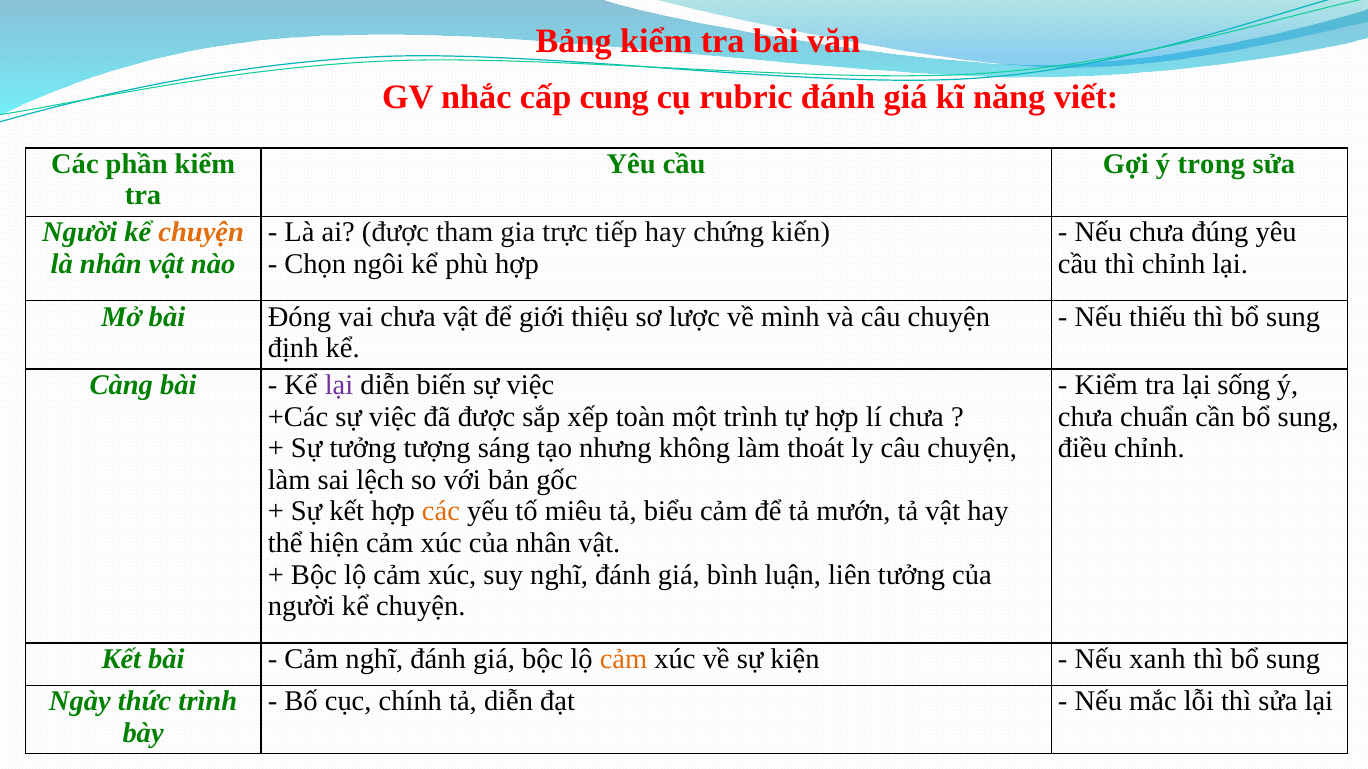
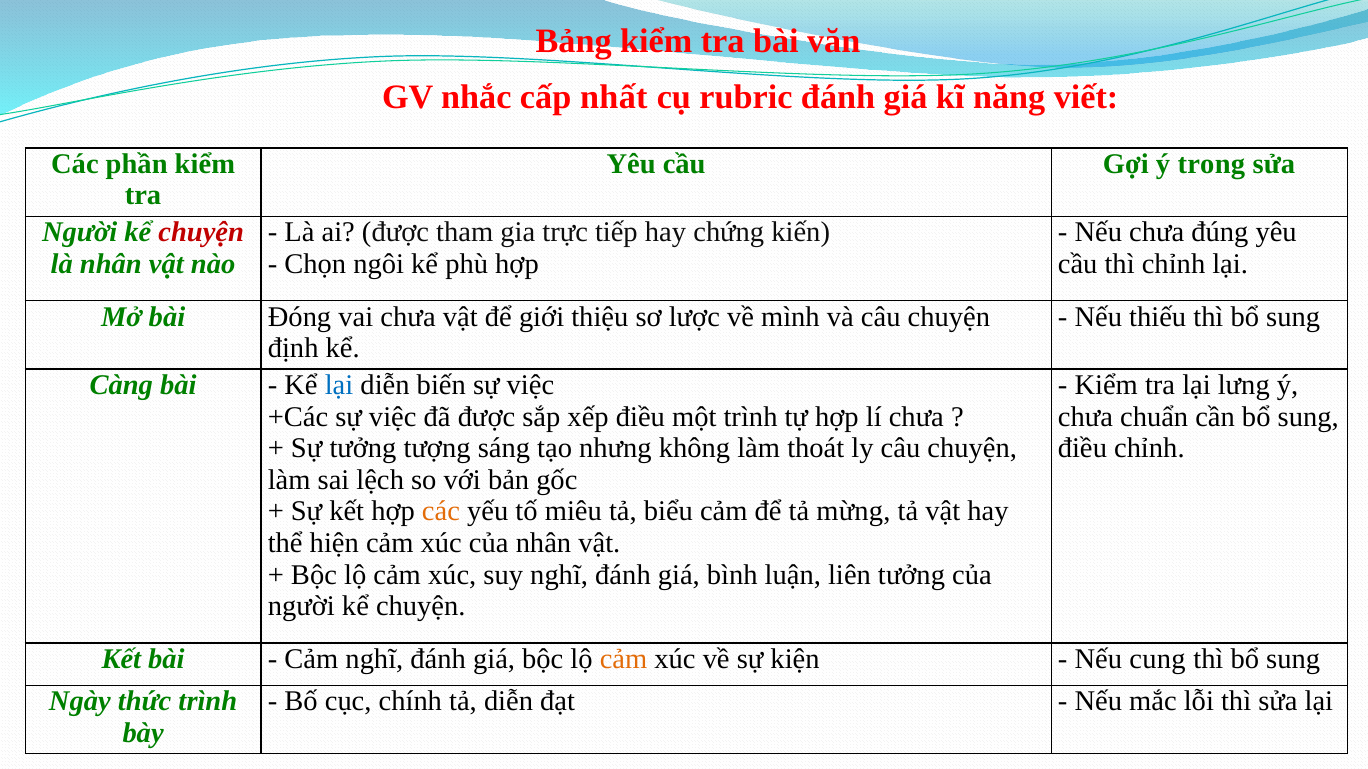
cung: cung -> nhất
chuyện at (201, 233) colour: orange -> red
lại at (339, 385) colour: purple -> blue
sống: sống -> lưng
xếp toàn: toàn -> điều
mướn: mướn -> mừng
xanh: xanh -> cung
